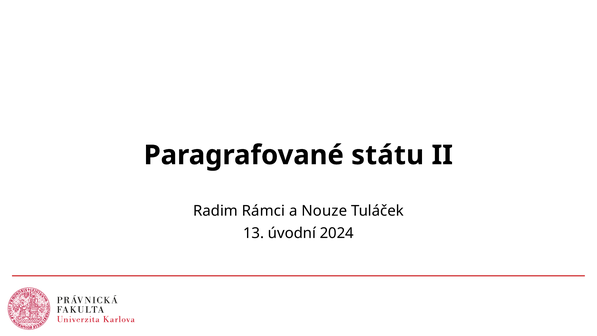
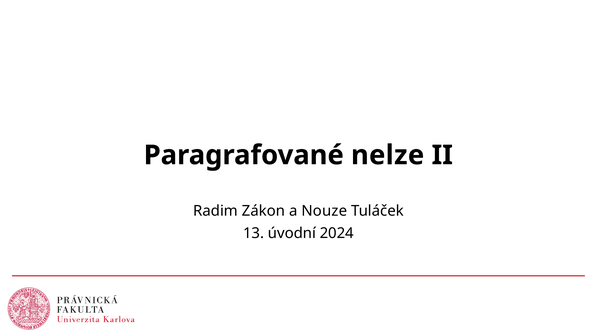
státu: státu -> nelze
Rámci: Rámci -> Zákon
